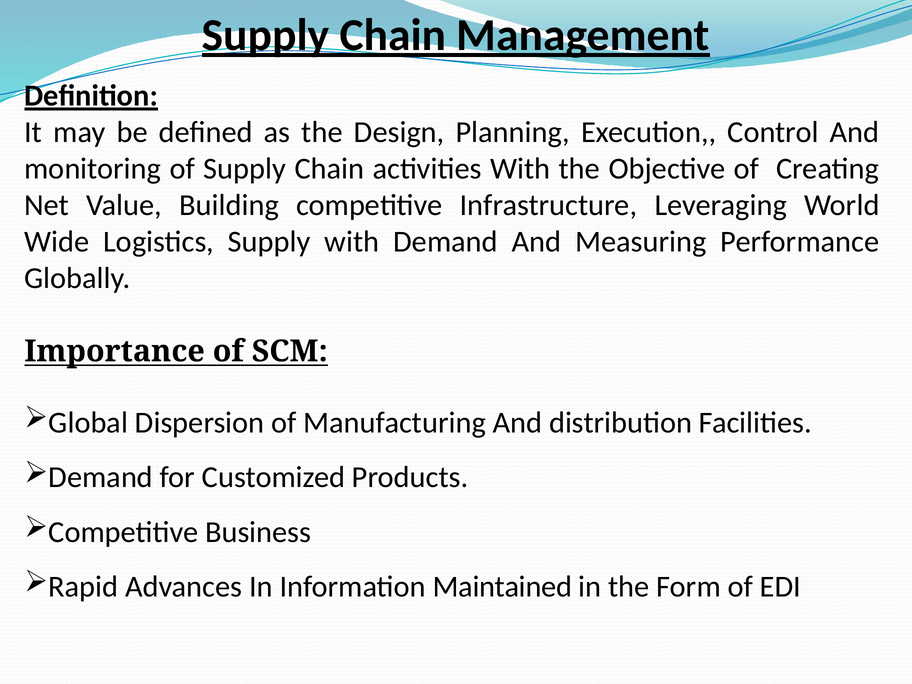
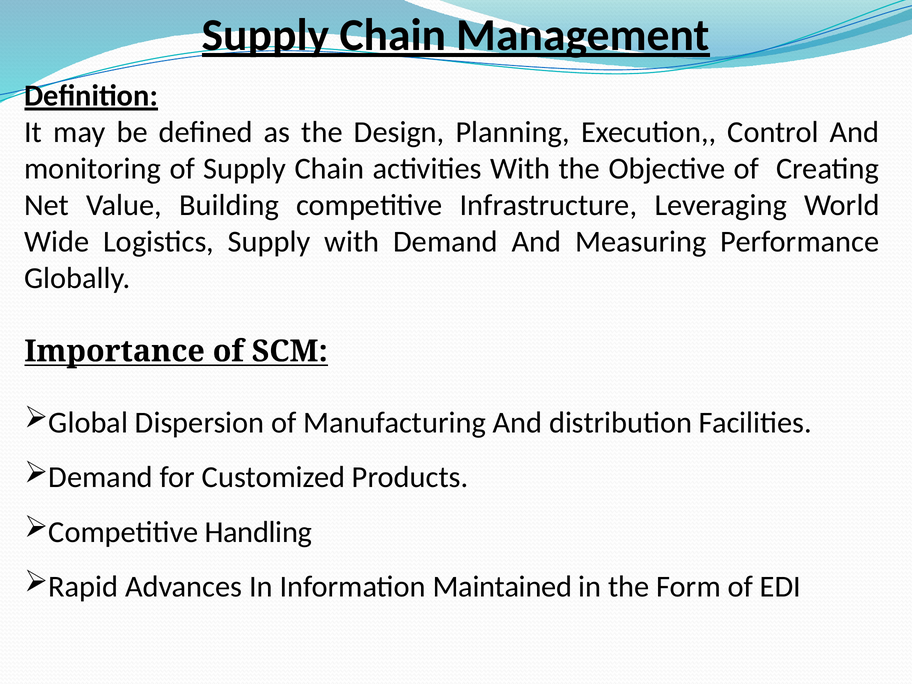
Business: Business -> Handling
